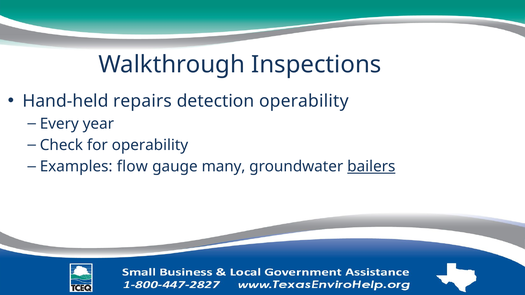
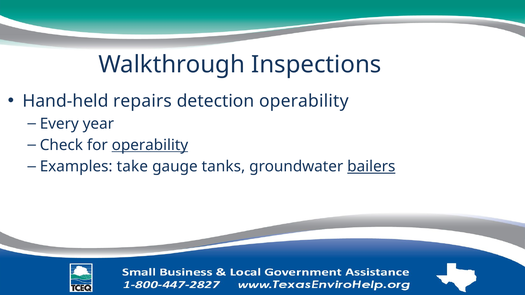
operability at (150, 145) underline: none -> present
flow: flow -> take
many: many -> tanks
